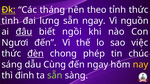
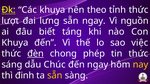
Các tháng: tháng -> khuya
tình: tình -> lượt
đâu underline: present -> none
ngồi: ngồi -> táng
Ngươi at (15, 43): Ngươi -> Khuya
tin chúc: chúc -> thức
Cùng: Cùng -> Chúc
sẵn at (55, 76) colour: light green -> yellow
